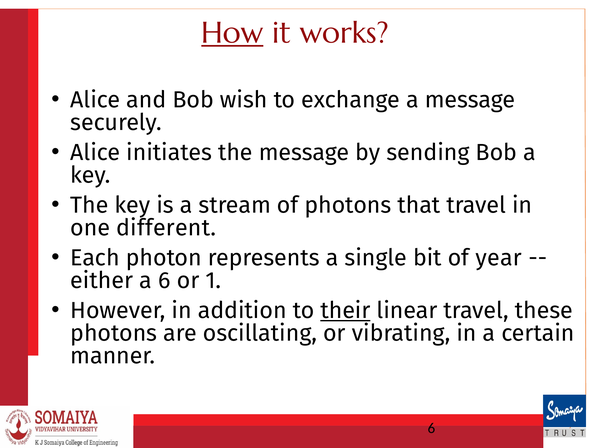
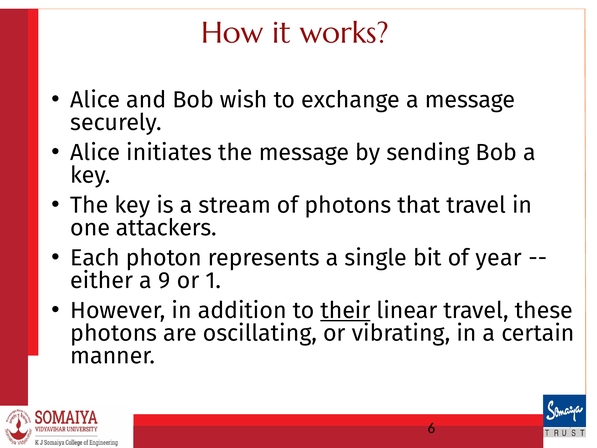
How underline: present -> none
different: different -> attackers
a 6: 6 -> 9
